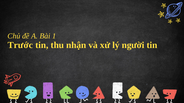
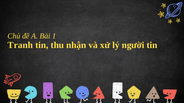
Trước: Trước -> Tranh
